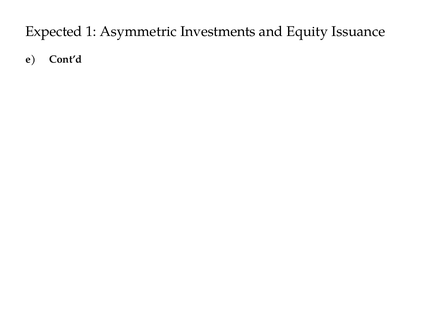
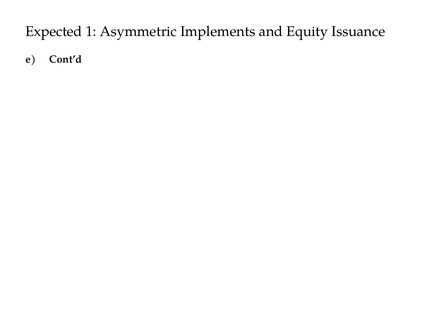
Investments: Investments -> Implements
